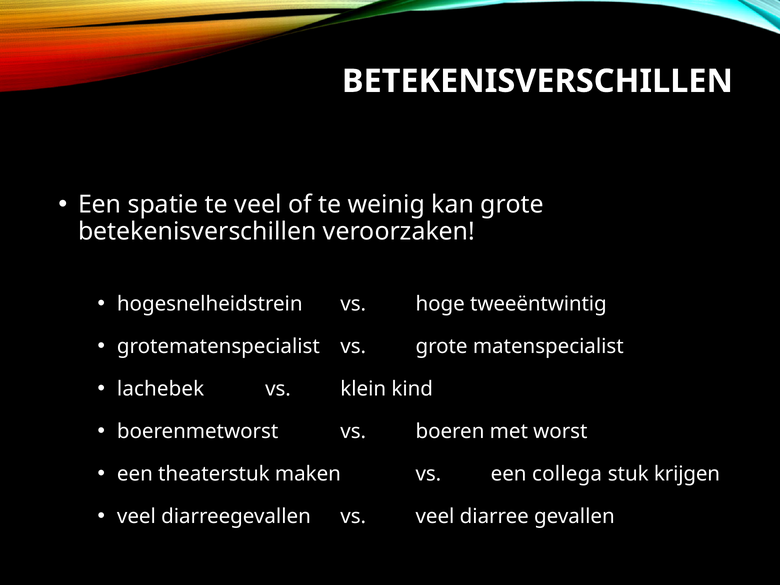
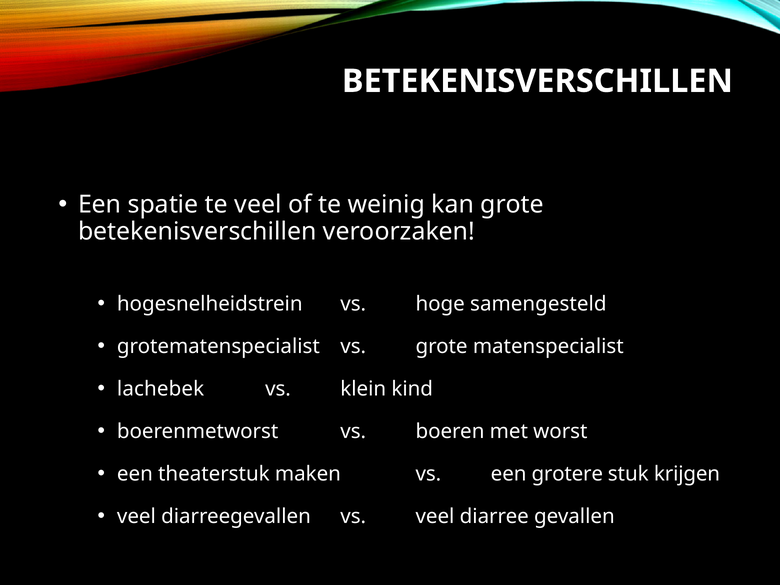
tweeëntwintig: tweeëntwintig -> samengesteld
collega: collega -> grotere
